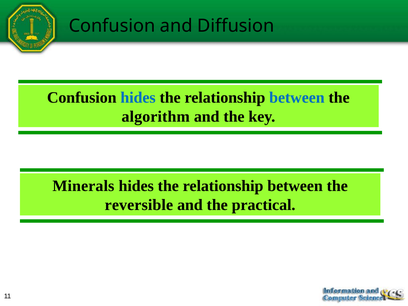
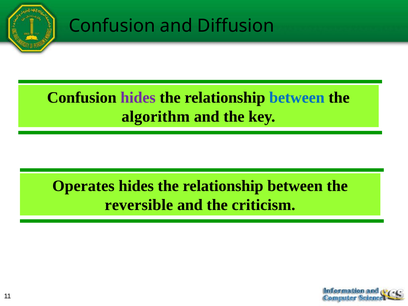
hides at (138, 98) colour: blue -> purple
Minerals: Minerals -> Operates
practical: practical -> criticism
